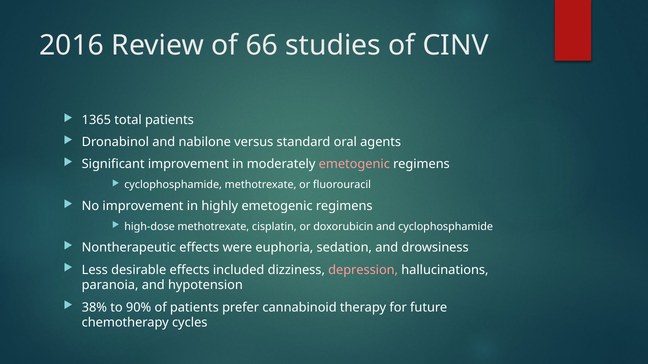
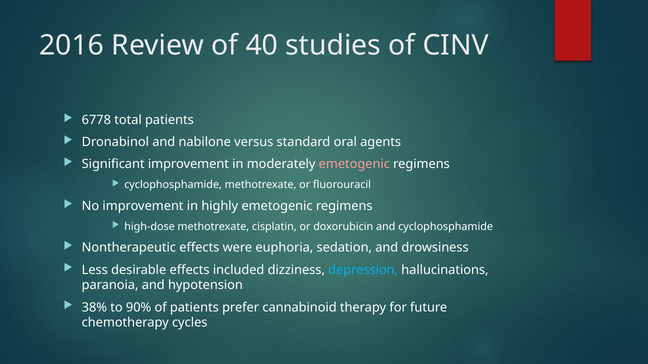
66: 66 -> 40
1365: 1365 -> 6778
depression colour: pink -> light blue
